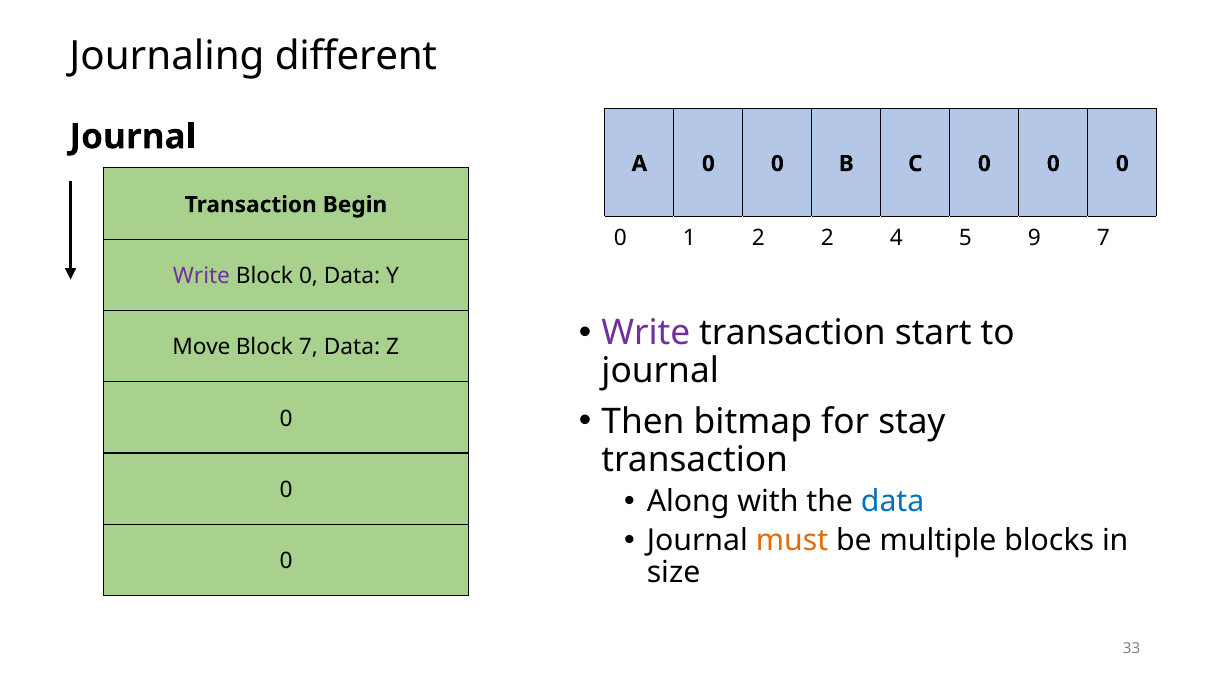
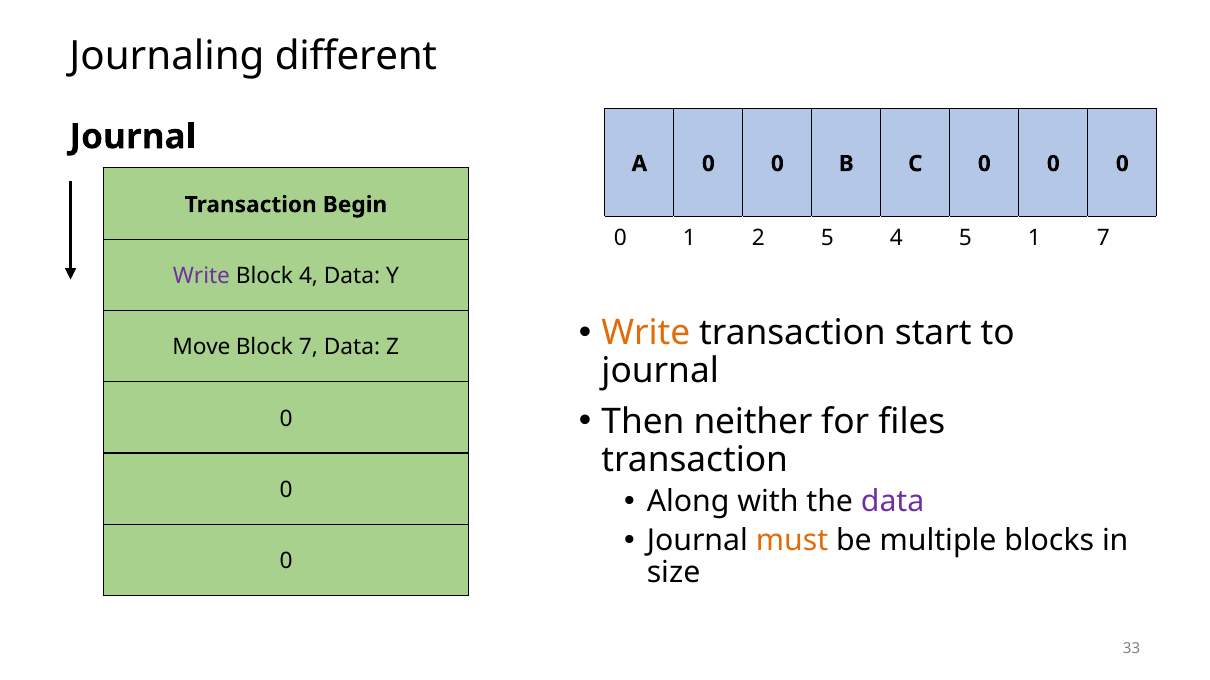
2 2: 2 -> 5
5 9: 9 -> 1
Block 0: 0 -> 4
Write at (646, 333) colour: purple -> orange
bitmap: bitmap -> neither
stay: stay -> files
data at (893, 502) colour: blue -> purple
